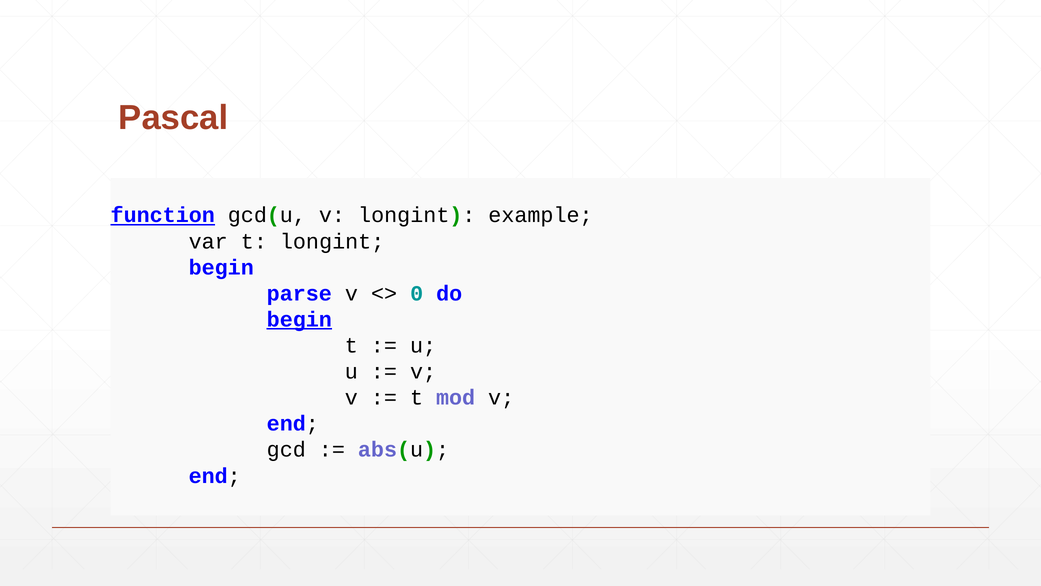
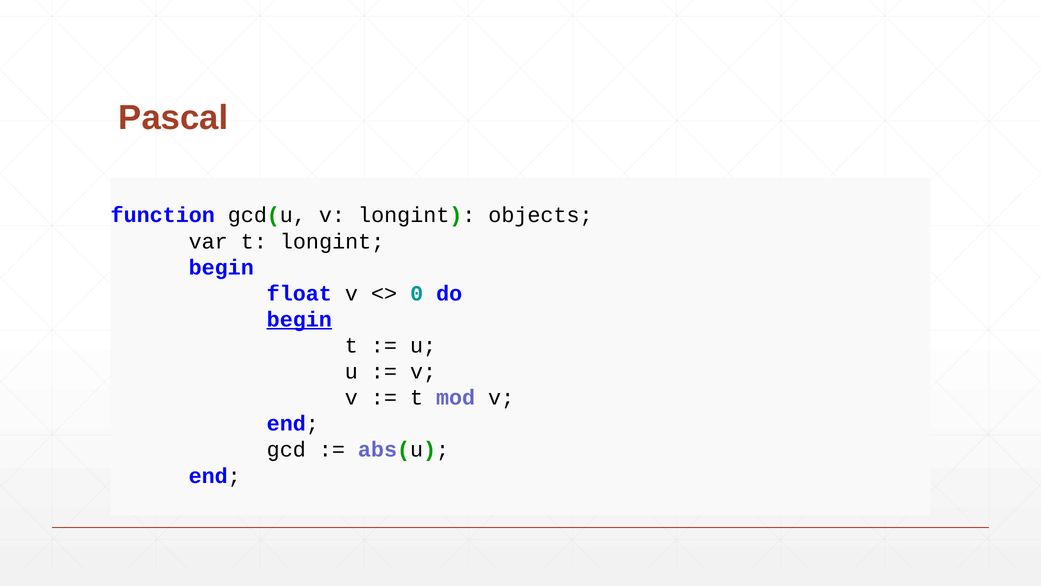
function underline: present -> none
example: example -> objects
parse: parse -> float
